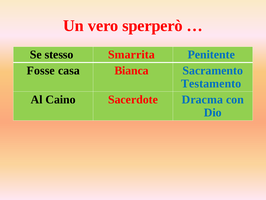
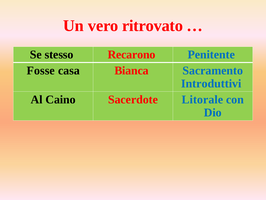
sperperò: sperperò -> ritrovato
Smarrita: Smarrita -> Recarono
Testamento: Testamento -> Introduttivi
Dracma: Dracma -> Litorale
